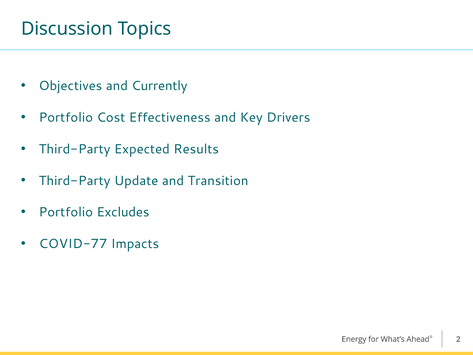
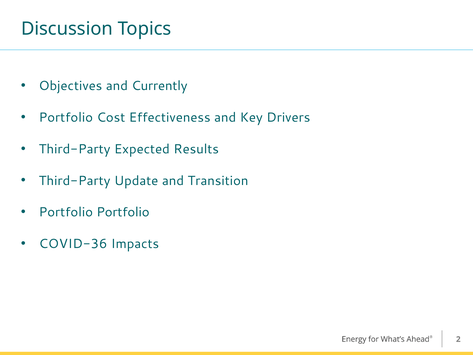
Portfolio Excludes: Excludes -> Portfolio
COVID-77: COVID-77 -> COVID-36
